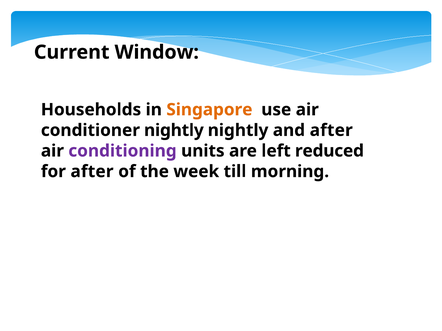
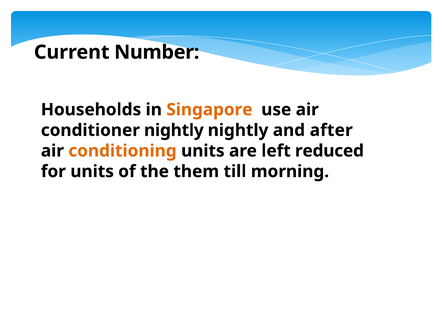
Window: Window -> Number
conditioning colour: purple -> orange
for after: after -> units
week: week -> them
